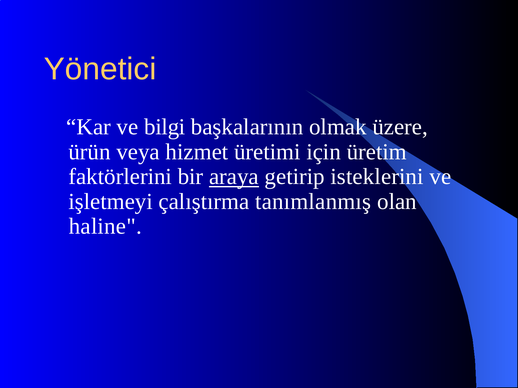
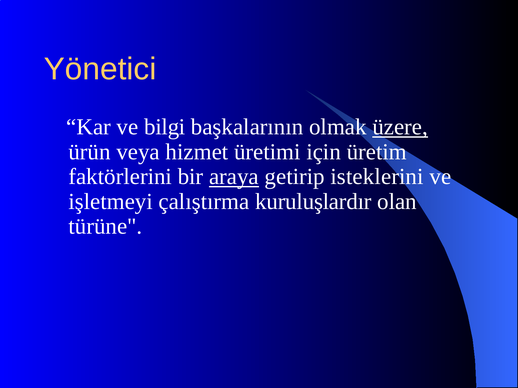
üzere underline: none -> present
tanımlanmış: tanımlanmış -> kuruluşlardır
haline: haline -> türüne
